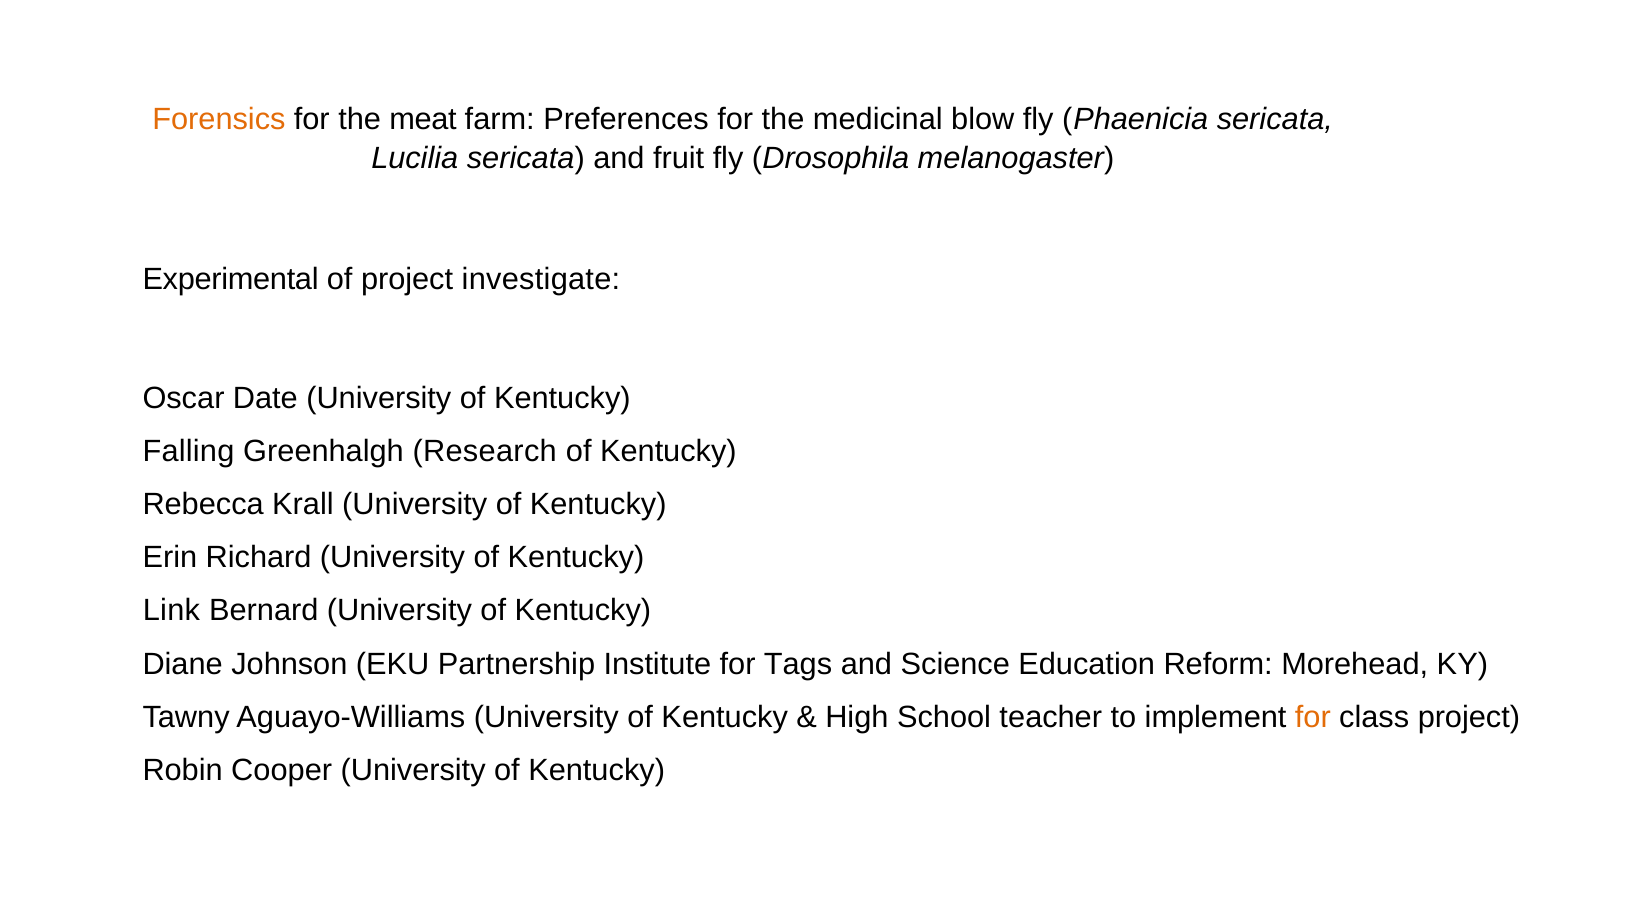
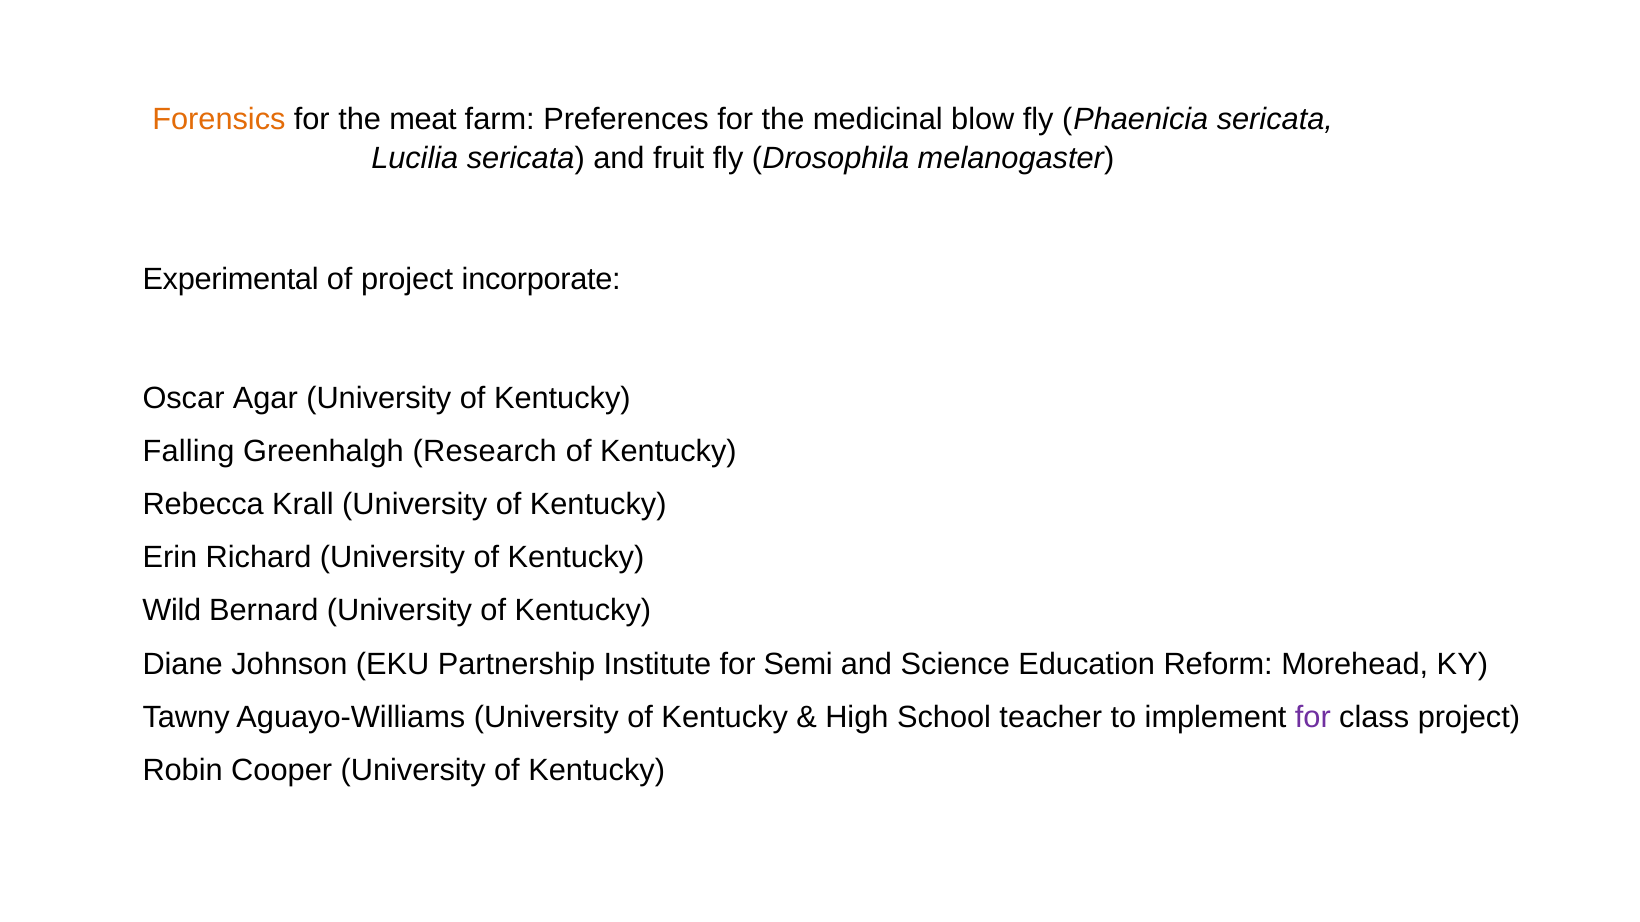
investigate: investigate -> incorporate
Date: Date -> Agar
Link: Link -> Wild
Tags: Tags -> Semi
for at (1313, 717) colour: orange -> purple
